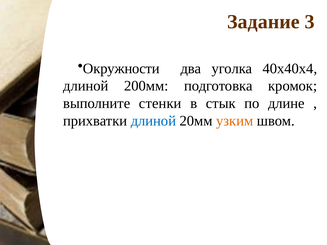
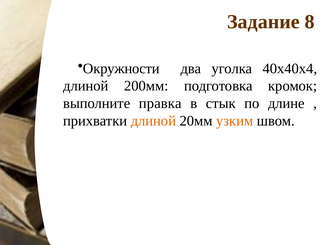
3: 3 -> 8
стенки: стенки -> правка
длиной at (153, 121) colour: blue -> orange
